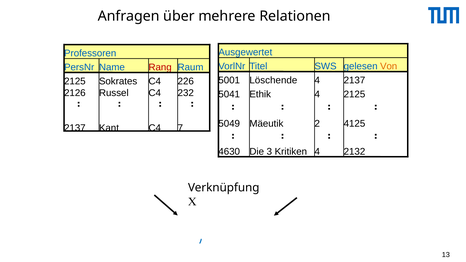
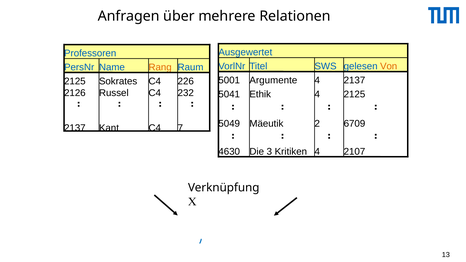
Rang colour: red -> orange
Löschende: Löschende -> Argumente
4125: 4125 -> 6709
2132: 2132 -> 2107
